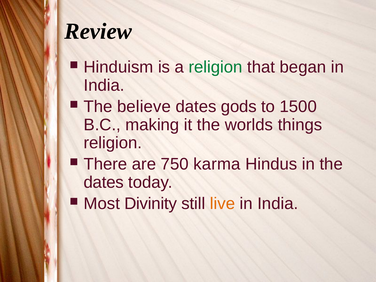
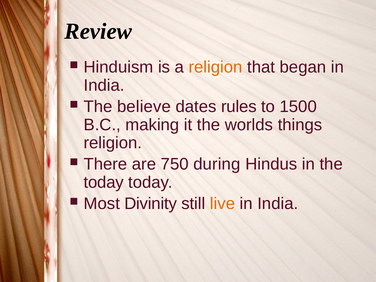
religion at (216, 67) colour: green -> orange
gods: gods -> rules
karma: karma -> during
dates at (104, 182): dates -> today
